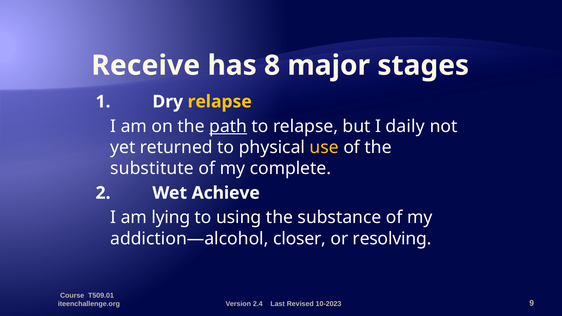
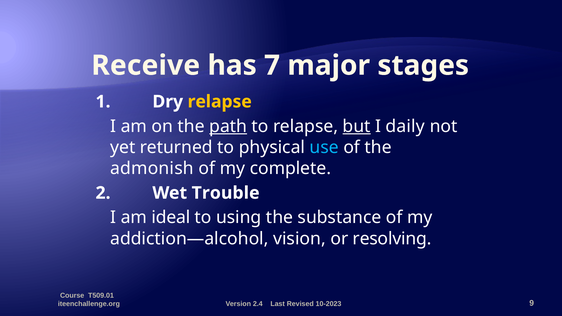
8: 8 -> 7
but underline: none -> present
use colour: yellow -> light blue
substitute: substitute -> admonish
Achieve: Achieve -> Trouble
lying: lying -> ideal
closer: closer -> vision
